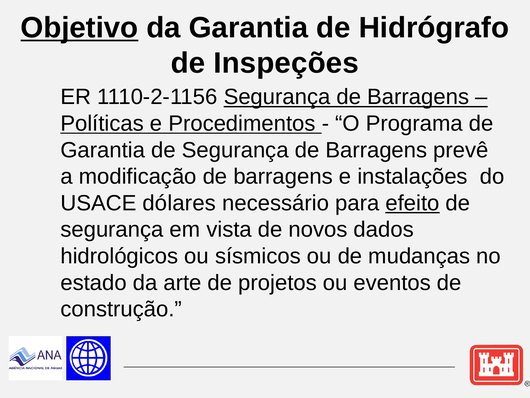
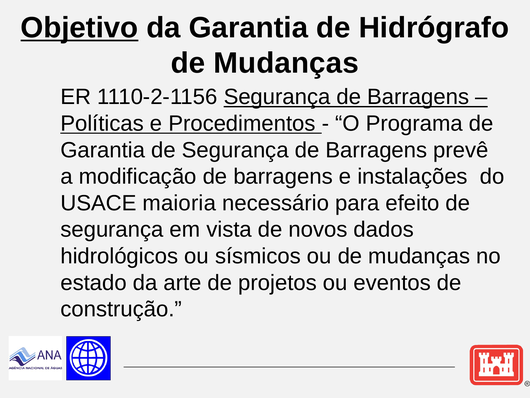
Inspeções at (286, 63): Inspeções -> Mudanças
dólares: dólares -> maioria
efeito underline: present -> none
